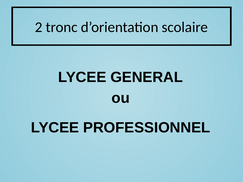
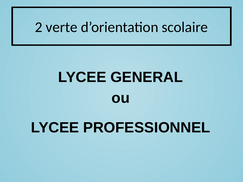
tronc: tronc -> verte
